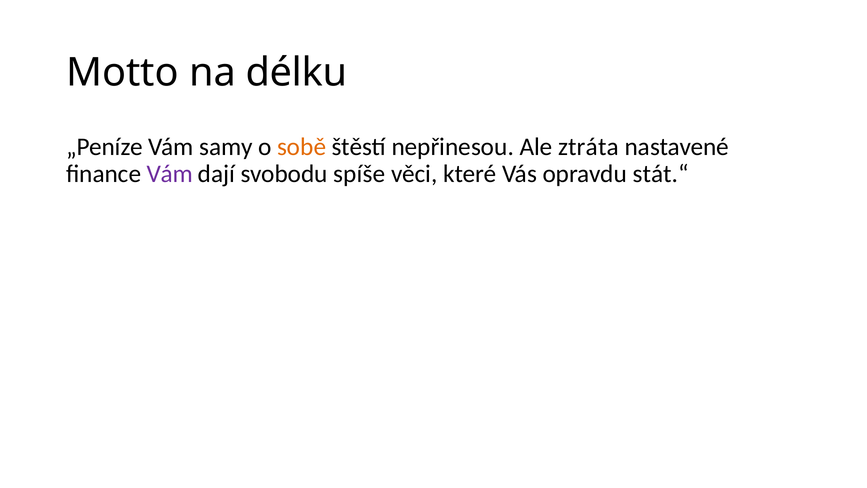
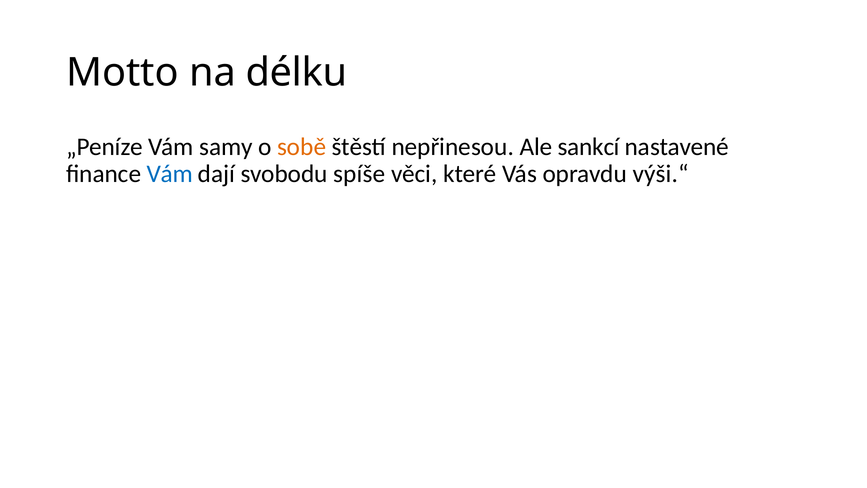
ztráta: ztráta -> sankcí
Vám at (170, 174) colour: purple -> blue
stát.“: stát.“ -> výši.“
